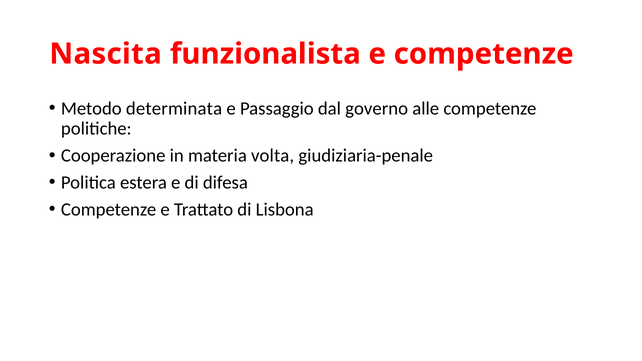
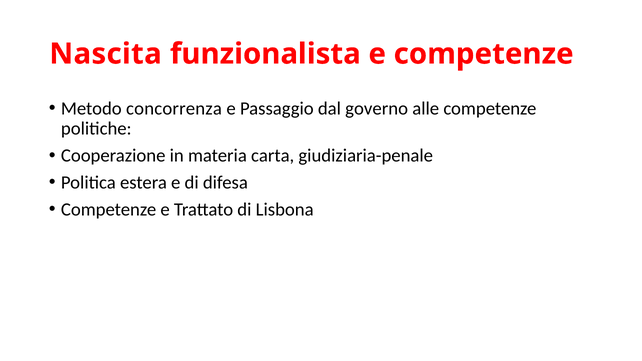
determinata: determinata -> concorrenza
volta: volta -> carta
